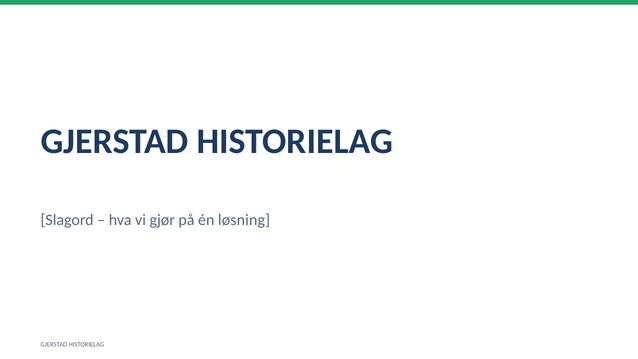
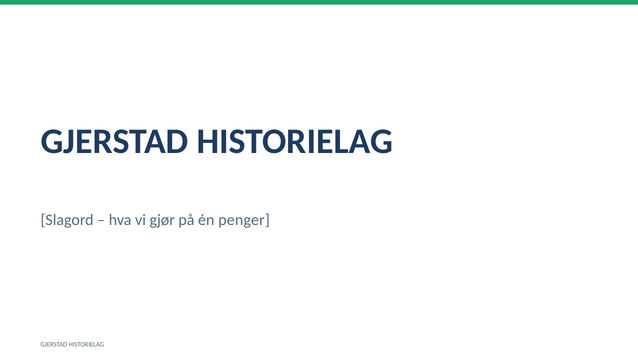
løsning: løsning -> penger
